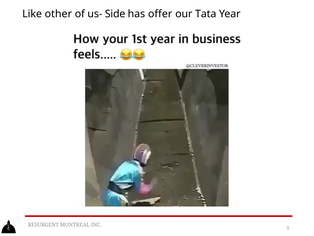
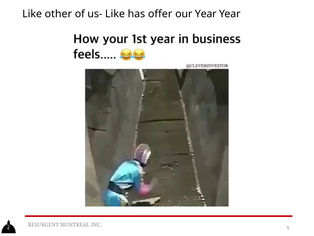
us- Side: Side -> Like
our Tata: Tata -> Year
